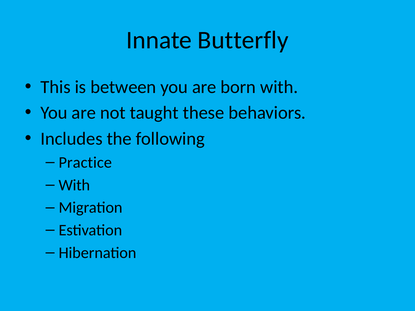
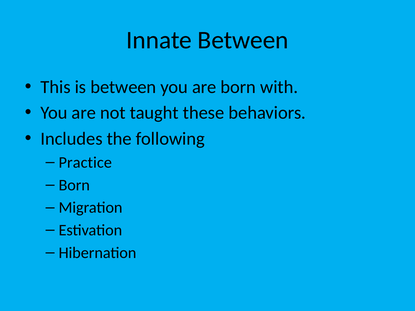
Innate Butterfly: Butterfly -> Between
With at (74, 185): With -> Born
